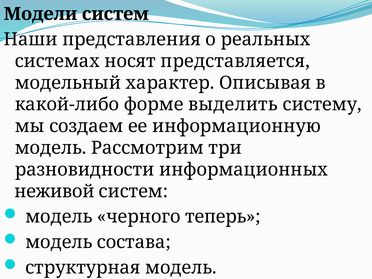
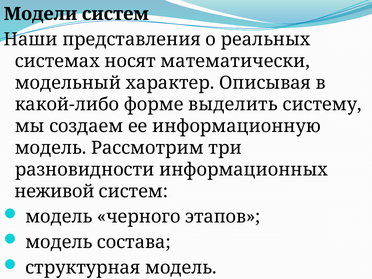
представляется: представляется -> математически
теперь: теперь -> этапов
